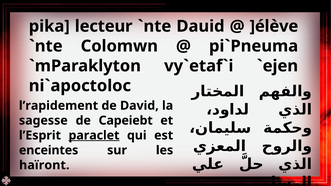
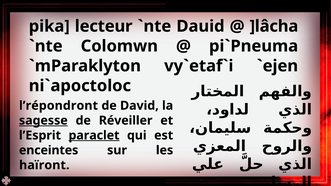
]élève: ]élève -> ]lâcha
l’rapidement: l’rapidement -> l’répondront
sagesse underline: none -> present
Capeiebt: Capeiebt -> Réveiller
